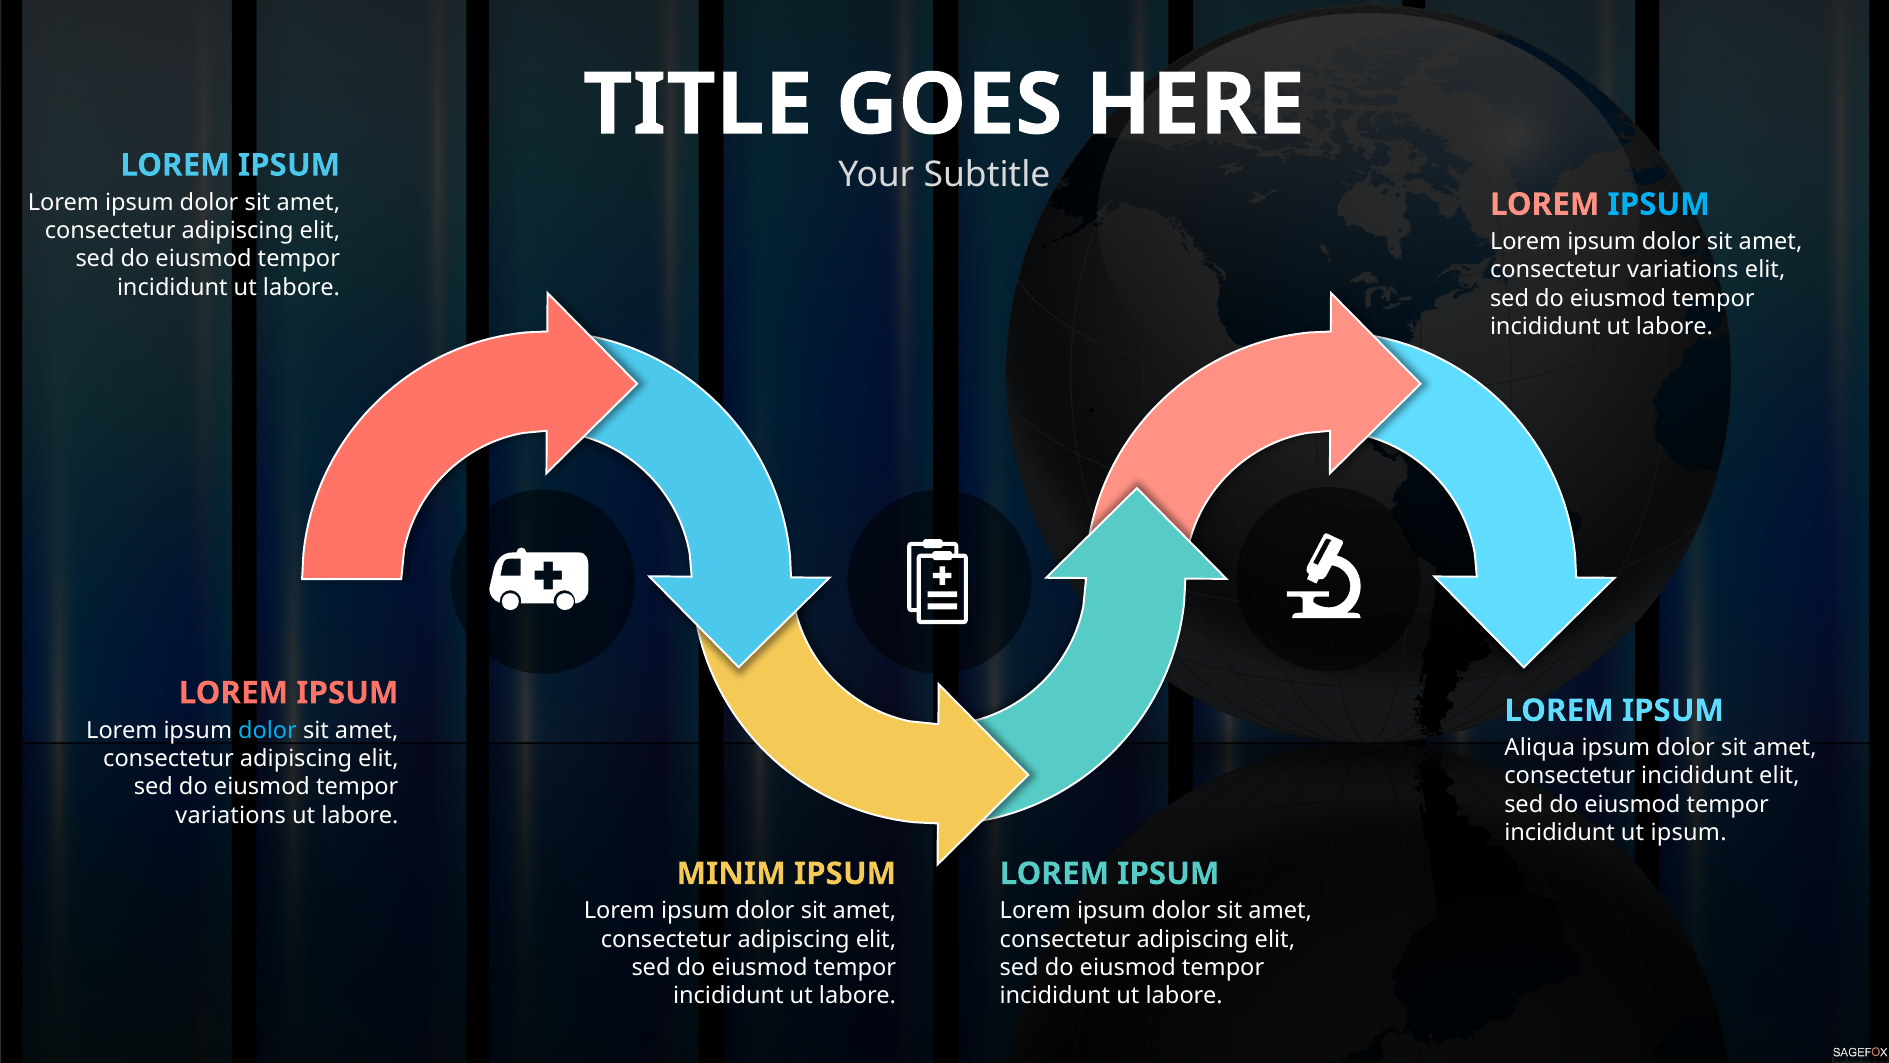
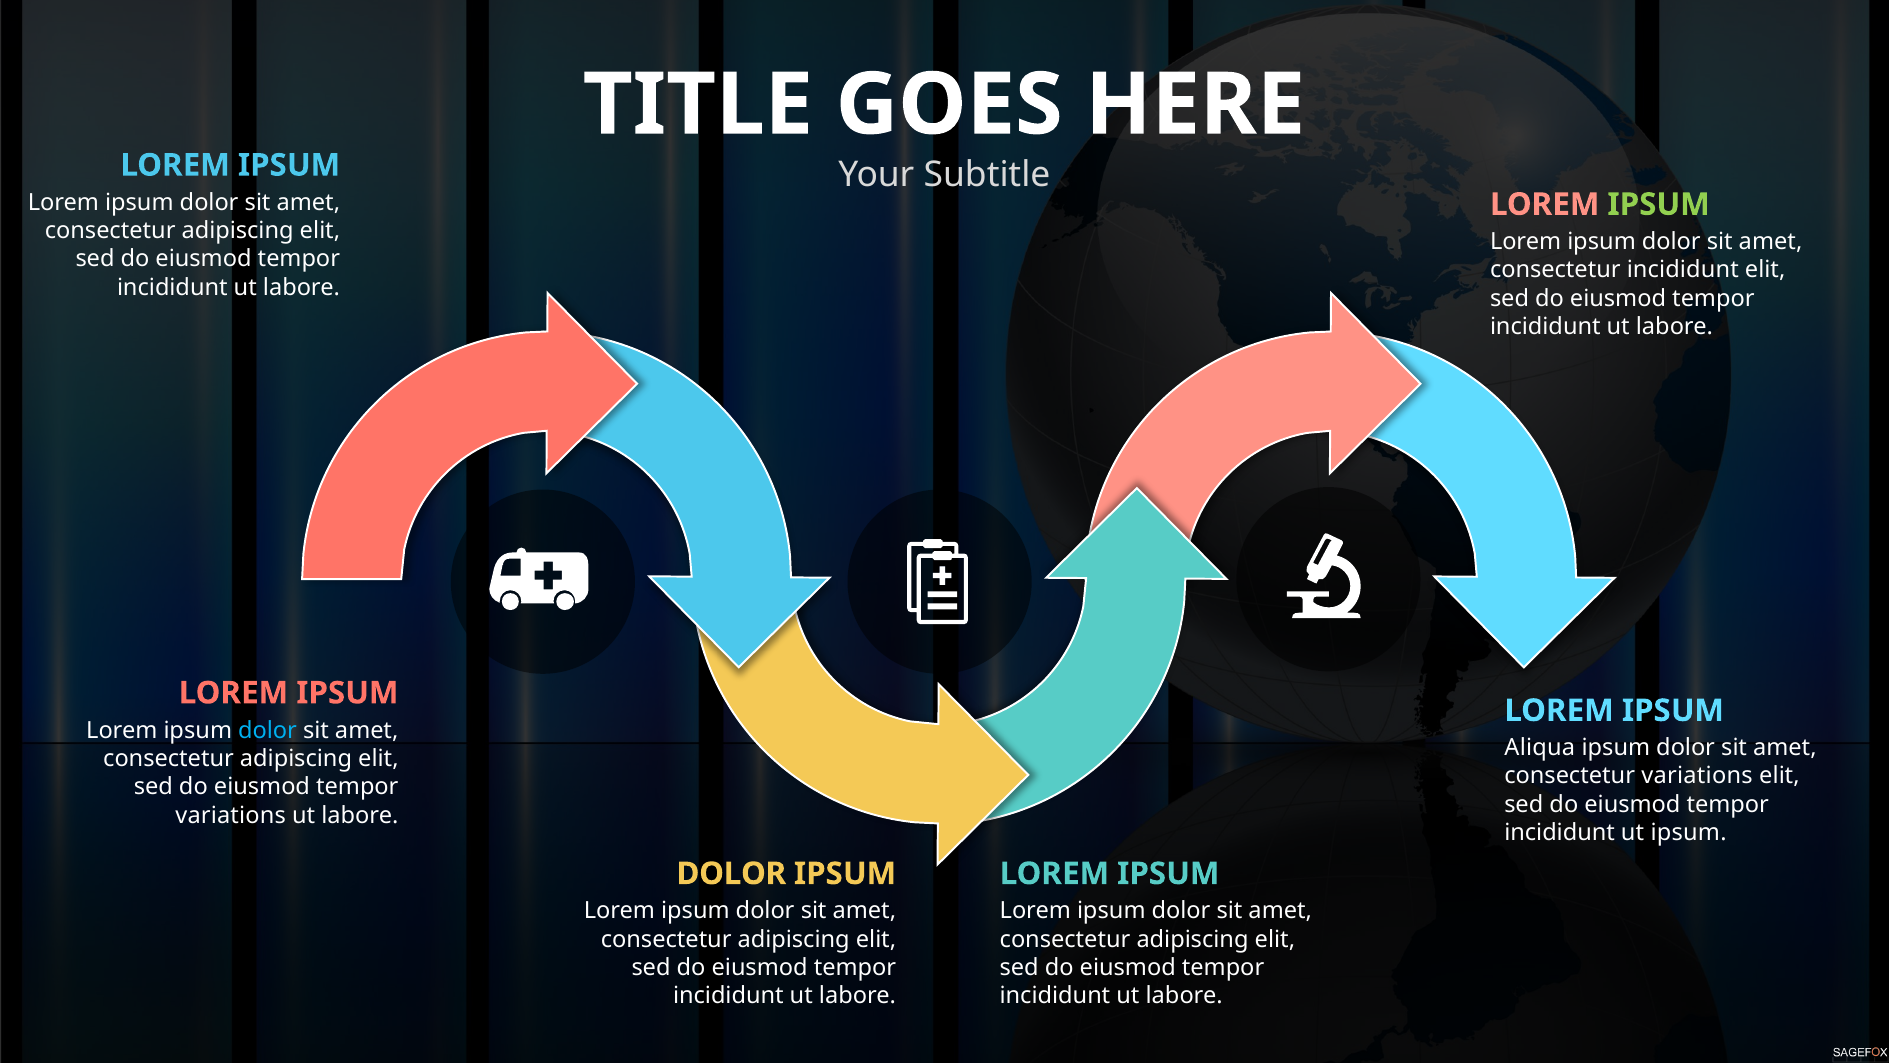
IPSUM at (1659, 204) colour: light blue -> light green
consectetur variations: variations -> incididunt
consectetur incididunt: incididunt -> variations
MINIM at (731, 873): MINIM -> DOLOR
